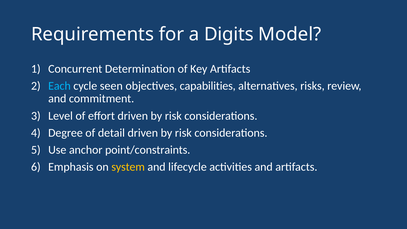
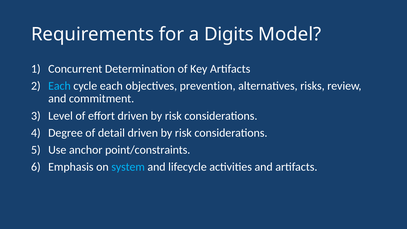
cycle seen: seen -> each
capabilities: capabilities -> prevention
system colour: yellow -> light blue
